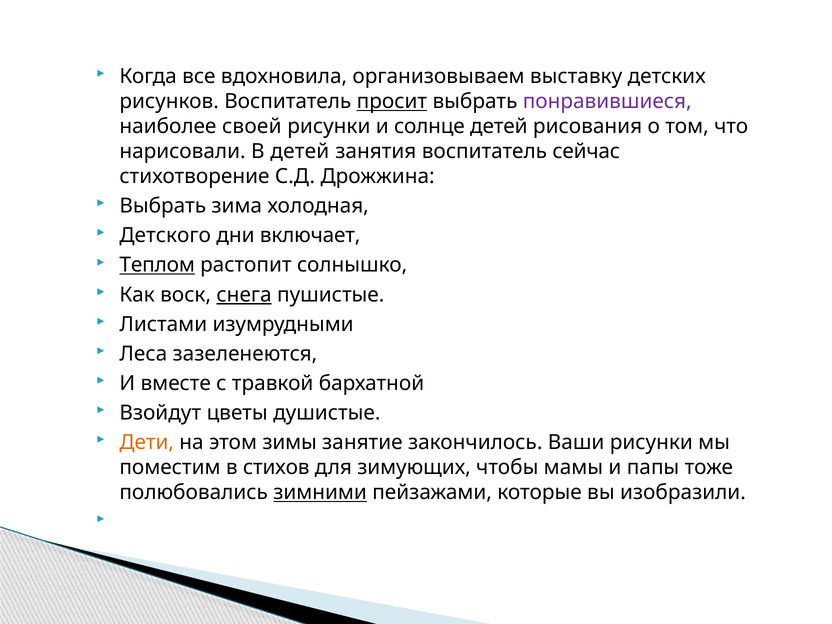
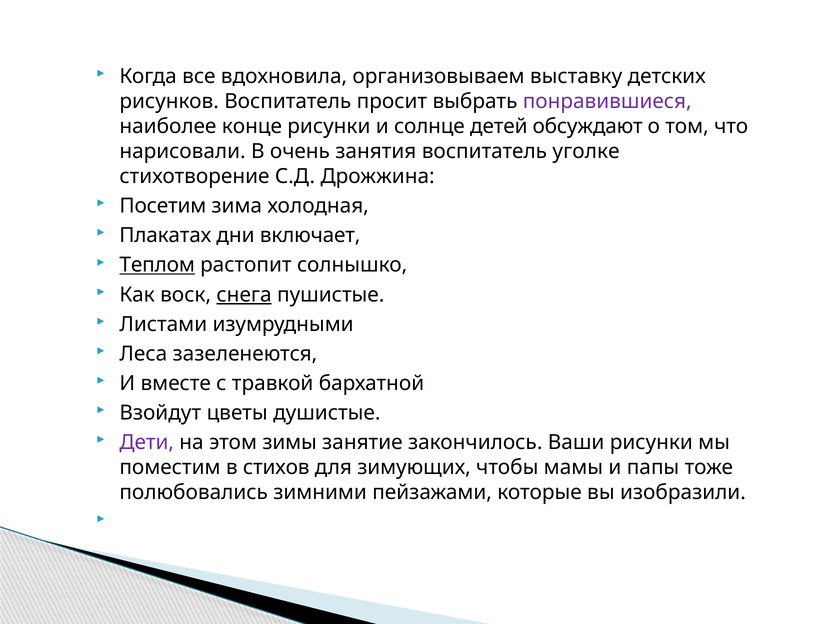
просит underline: present -> none
своей: своей -> конце
рисования: рисования -> обсуждают
В детей: детей -> очень
сейчас: сейчас -> уголке
Выбрать at (163, 206): Выбрать -> Посетим
Детского: Детского -> Плакатах
Дети colour: orange -> purple
зимними underline: present -> none
